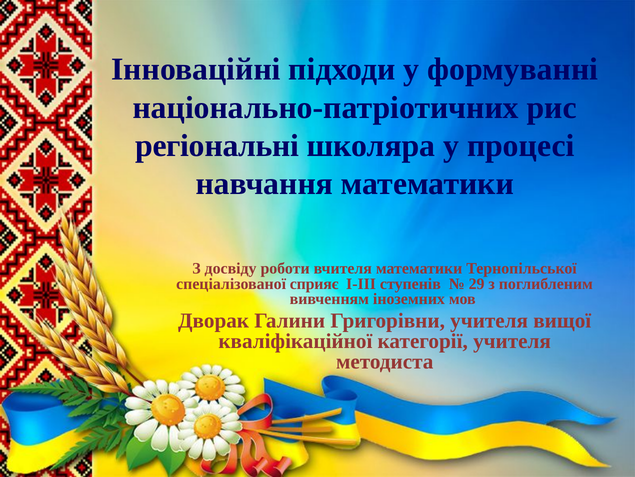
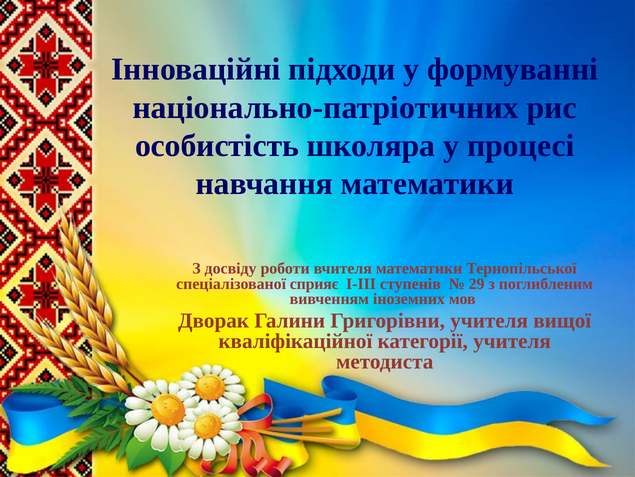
регіональні: регіональні -> особистість
